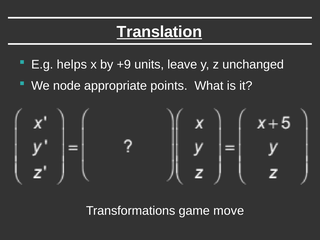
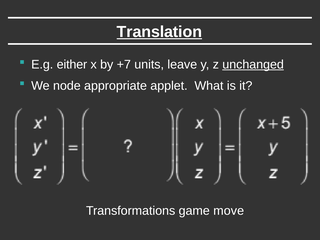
helps: helps -> either
+9: +9 -> +7
unchanged underline: none -> present
points: points -> applet
